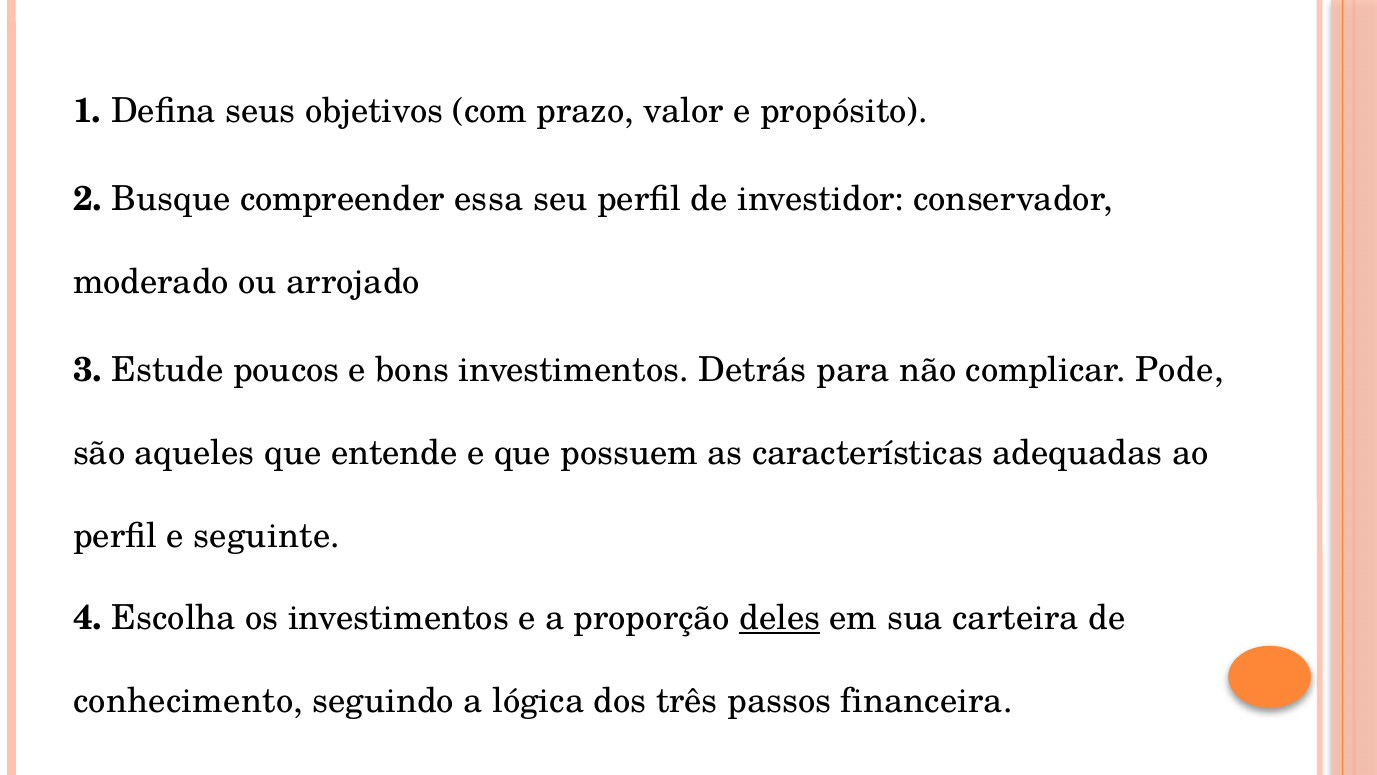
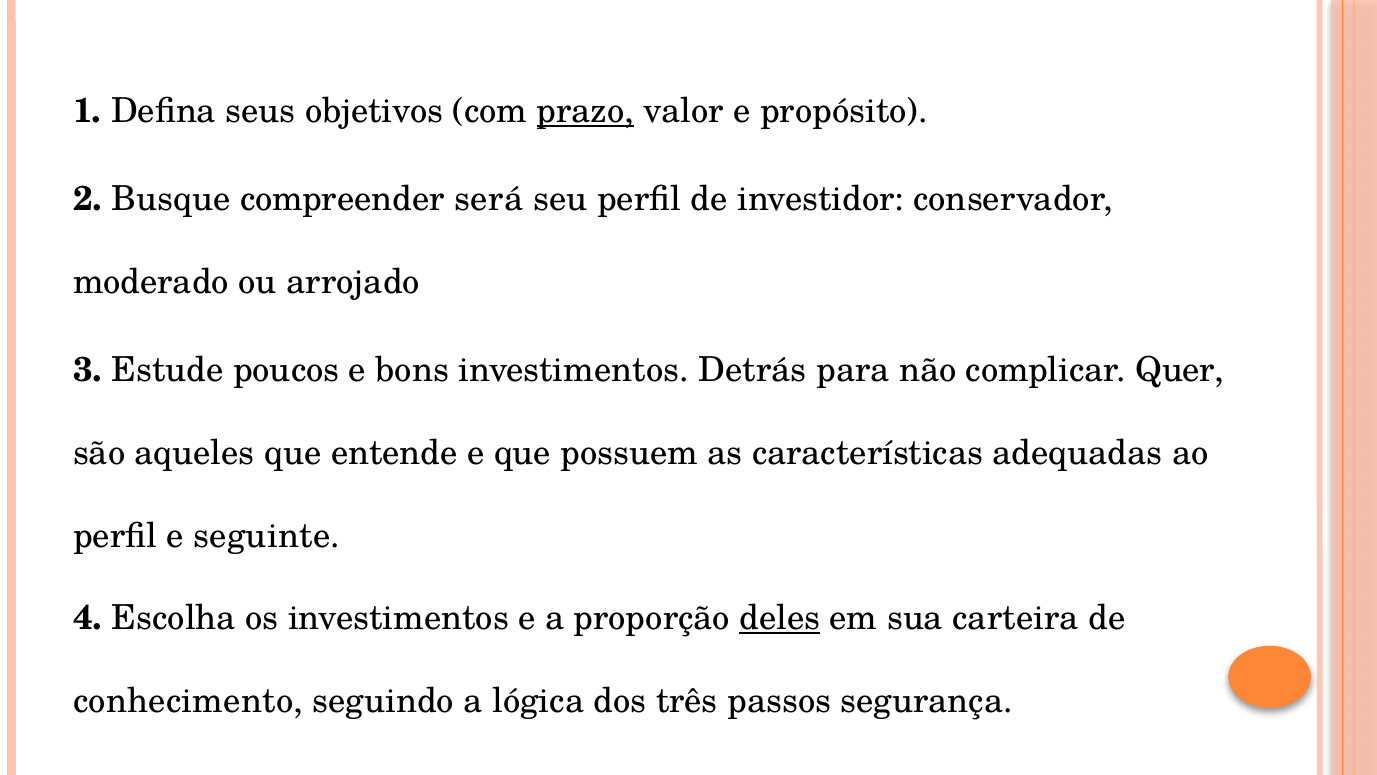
prazo underline: none -> present
essa: essa -> será
Pode: Pode -> Quer
financeira: financeira -> segurança
